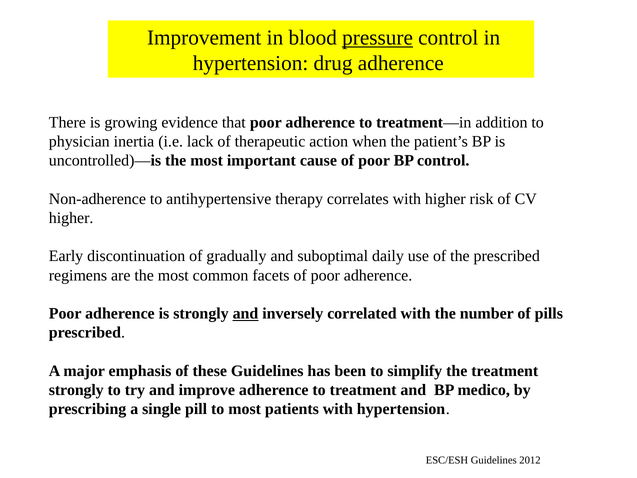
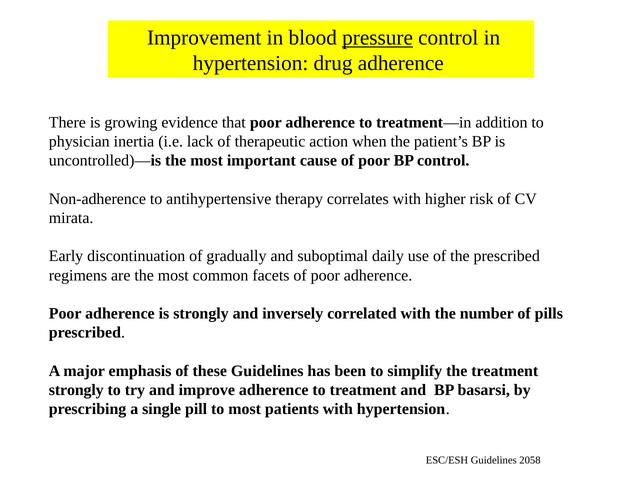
higher at (71, 218): higher -> mirata
and at (245, 313) underline: present -> none
medico: medico -> basarsi
2012: 2012 -> 2058
